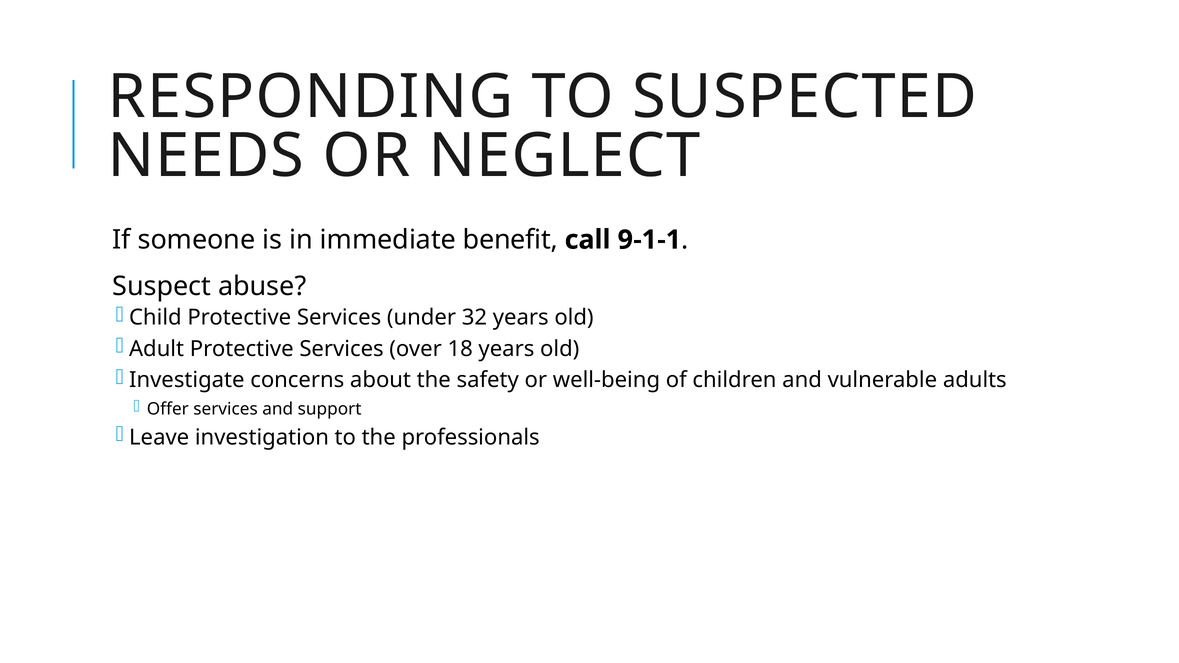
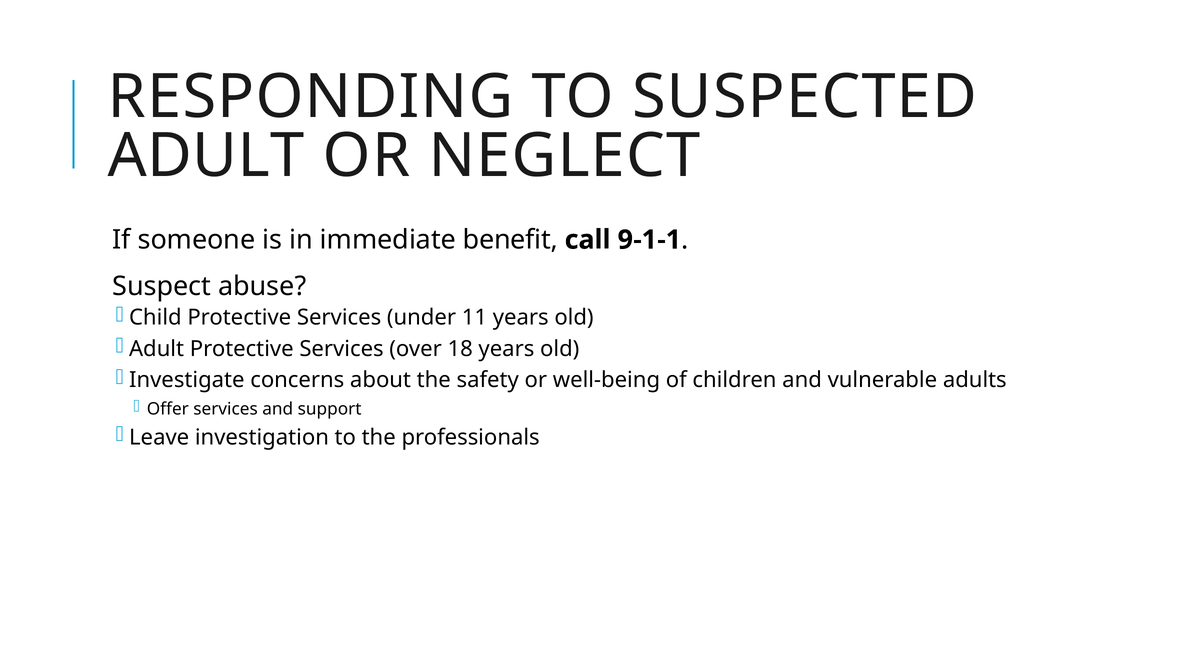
NEEDS at (206, 156): NEEDS -> ADULT
32: 32 -> 11
